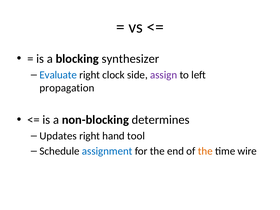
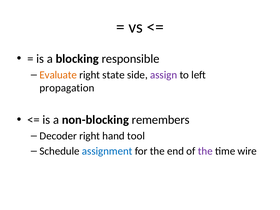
synthesizer: synthesizer -> responsible
Evaluate colour: blue -> orange
clock: clock -> state
determines: determines -> remembers
Updates: Updates -> Decoder
the at (205, 151) colour: orange -> purple
